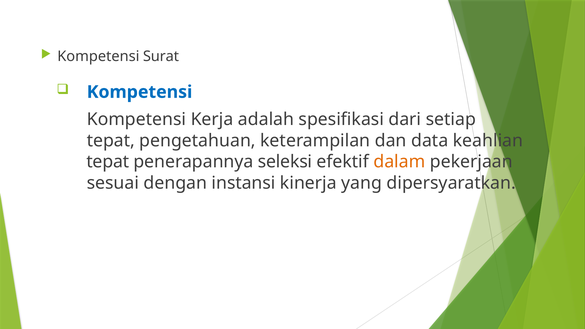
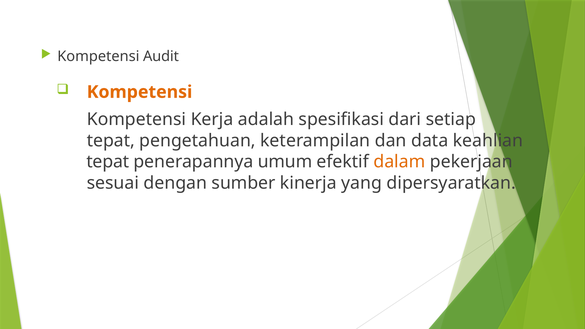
Surat: Surat -> Audit
Kompetensi at (140, 92) colour: blue -> orange
seleksi: seleksi -> umum
instansi: instansi -> sumber
